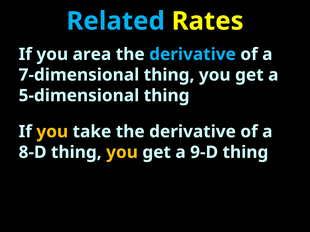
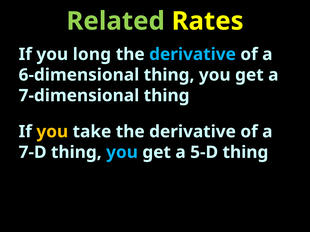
Related colour: light blue -> light green
area: area -> long
7-dimensional: 7-dimensional -> 6-dimensional
5-dimensional: 5-dimensional -> 7-dimensional
8-D: 8-D -> 7-D
you at (122, 153) colour: yellow -> light blue
9-D: 9-D -> 5-D
